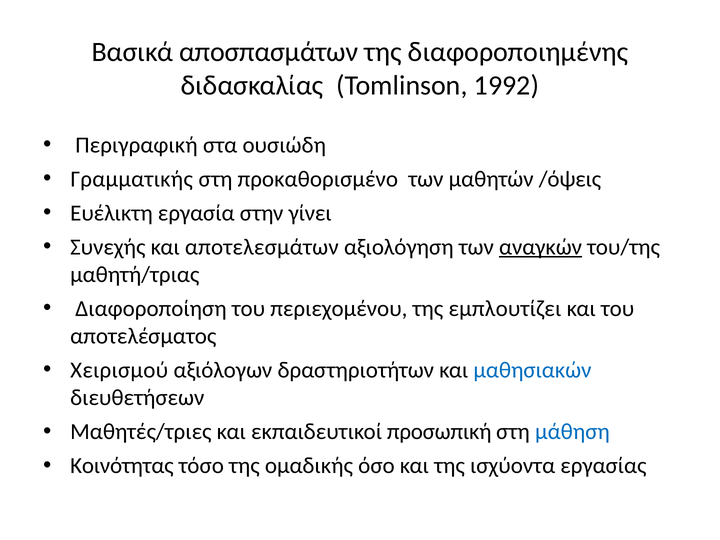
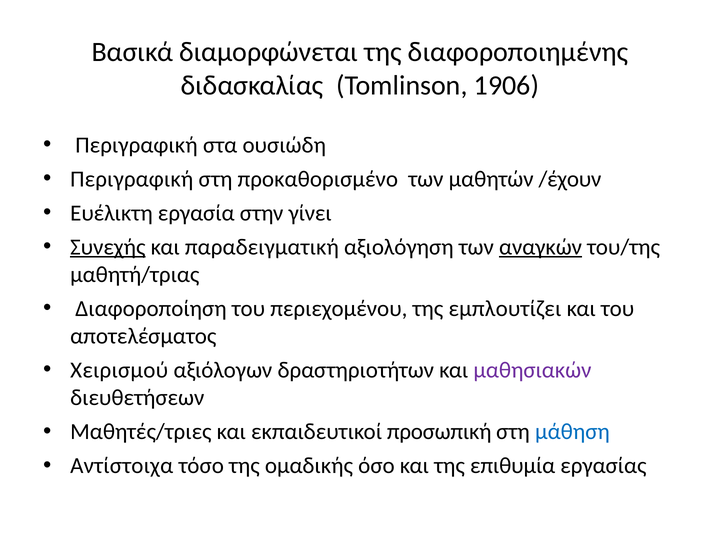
αποσπασμάτων: αποσπασμάτων -> διαμορφώνεται
1992: 1992 -> 1906
Γραμματικής at (132, 179): Γραμματικής -> Περιγραφική
/όψεις: /όψεις -> /έχουν
Συνεχής underline: none -> present
αποτελεσμάτων: αποτελεσμάτων -> παραδειγματική
μαθησιακών colour: blue -> purple
Κοινότητας: Κοινότητας -> Αντίστοιχα
ισχύοντα: ισχύοντα -> επιθυμία
